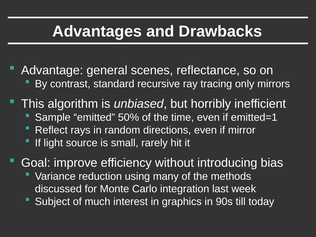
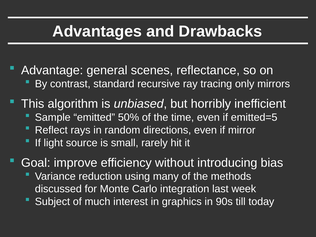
emitted=1: emitted=1 -> emitted=5
